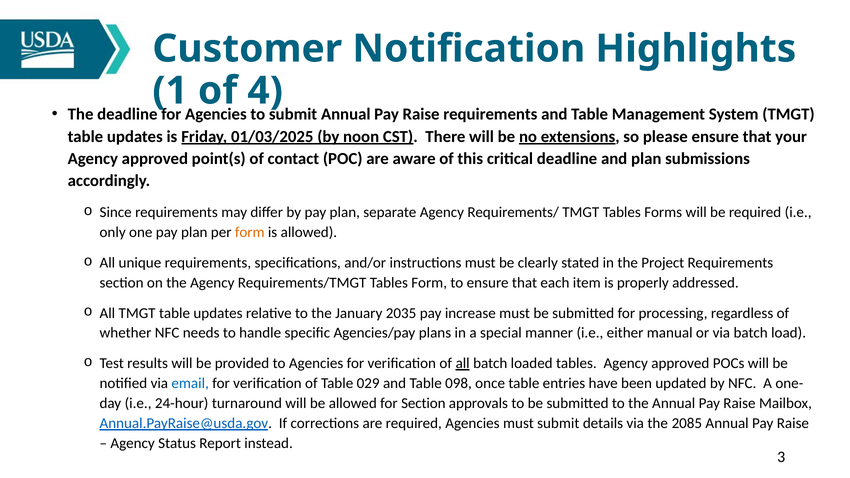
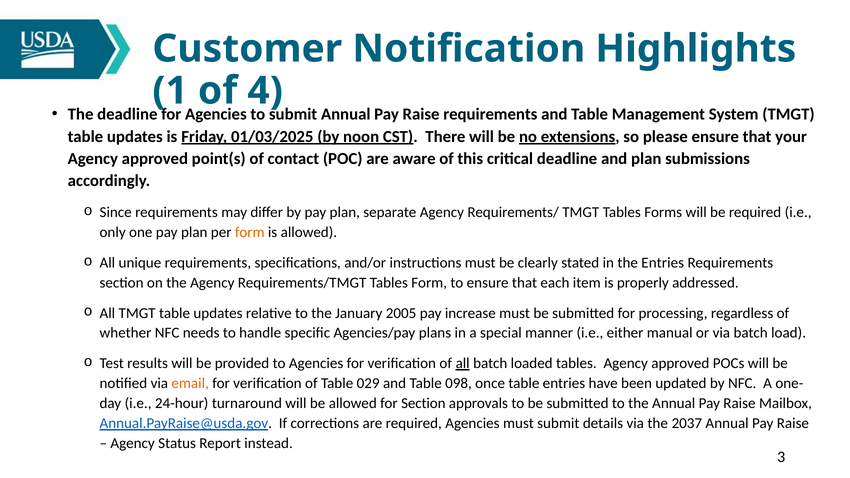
the Project: Project -> Entries
2035: 2035 -> 2005
email colour: blue -> orange
2085: 2085 -> 2037
